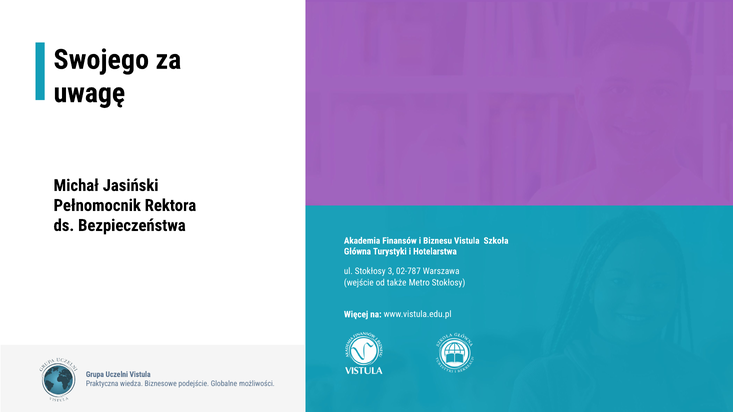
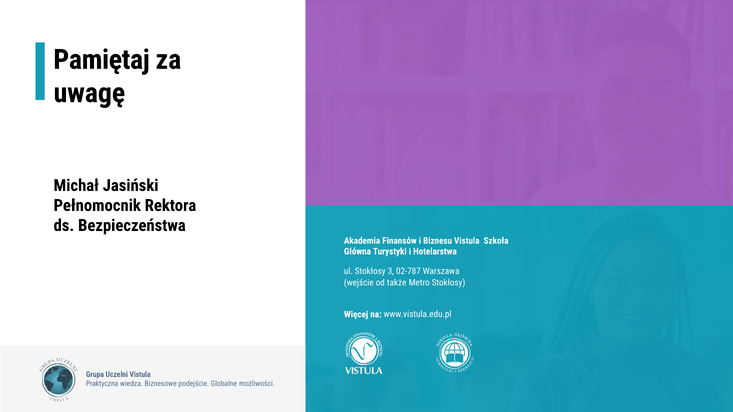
Swojego: Swojego -> Pamiętaj
